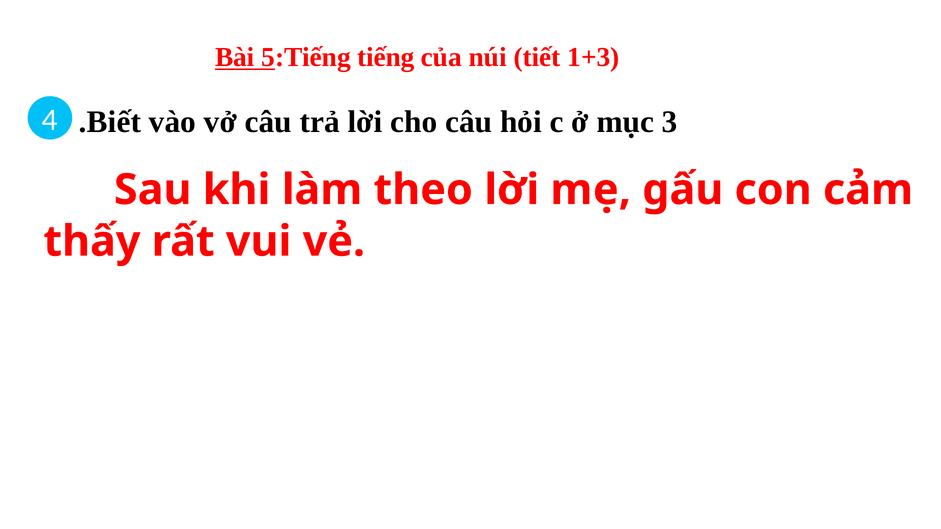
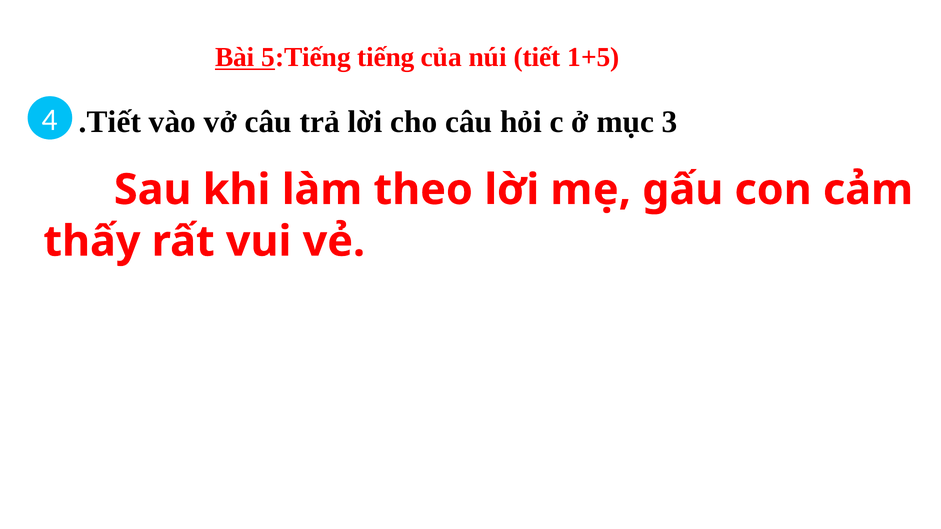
1+3: 1+3 -> 1+5
.Biết: .Biết -> .Tiết
